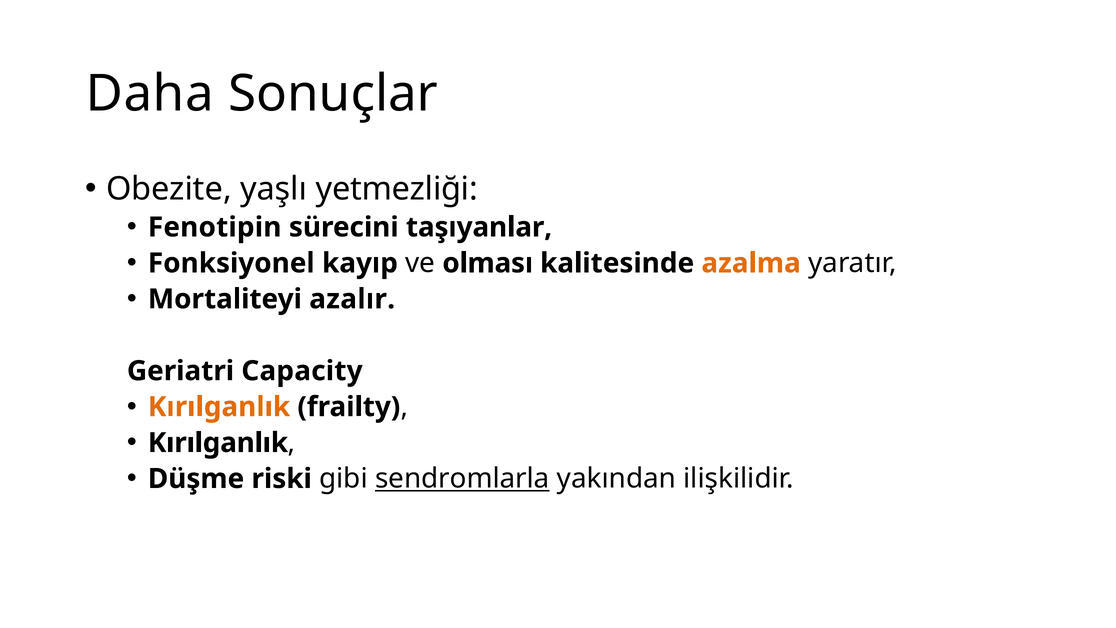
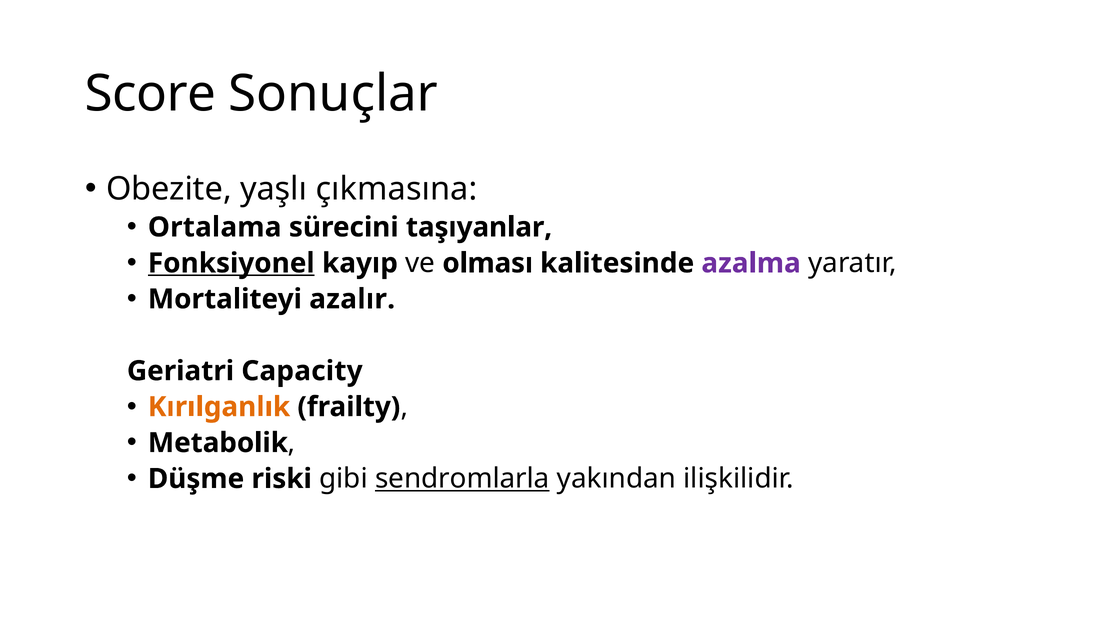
Daha: Daha -> Score
yetmezliği: yetmezliği -> çıkmasına
Fenotipin: Fenotipin -> Ortalama
Fonksiyonel underline: none -> present
azalma colour: orange -> purple
Kırılganlık at (218, 443): Kırılganlık -> Metabolik
